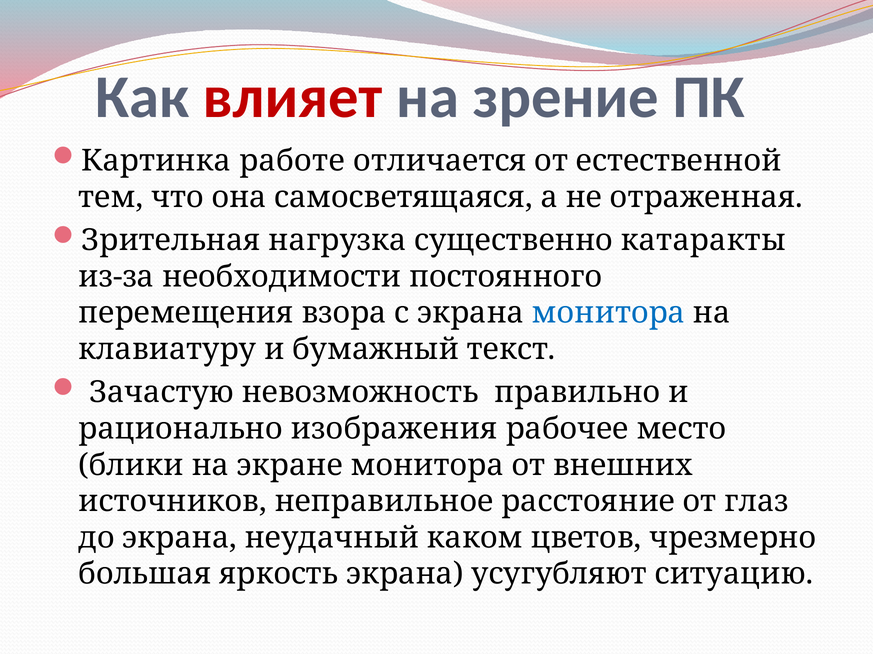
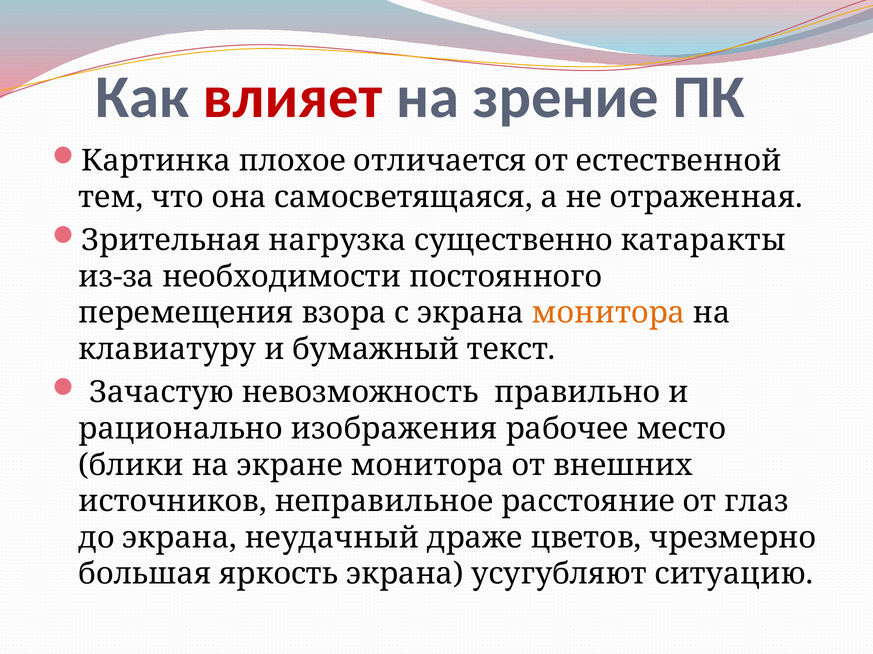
работе: работе -> плохое
монитора at (609, 313) colour: blue -> orange
каком: каком -> драже
